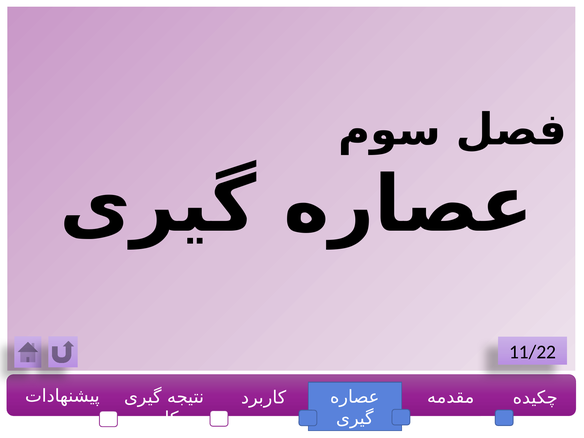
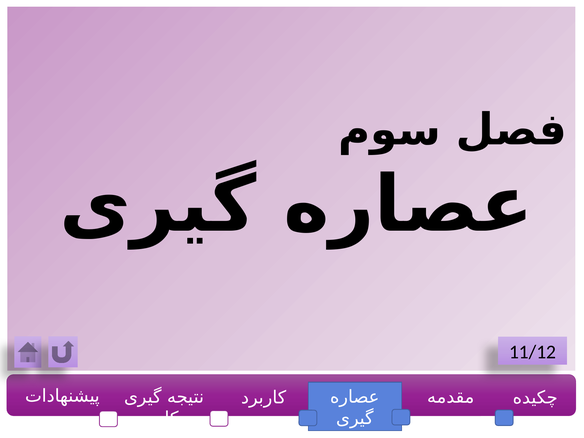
11/22: 11/22 -> 11/12
